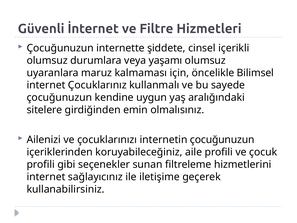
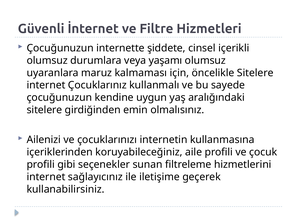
öncelikle Bilimsel: Bilimsel -> Sitelere
internetin çocuğunuzun: çocuğunuzun -> kullanmasına
